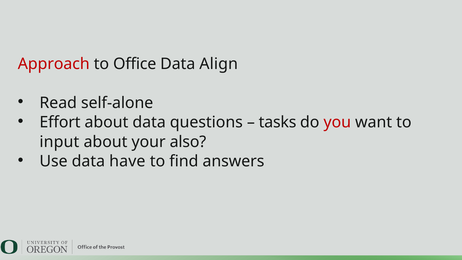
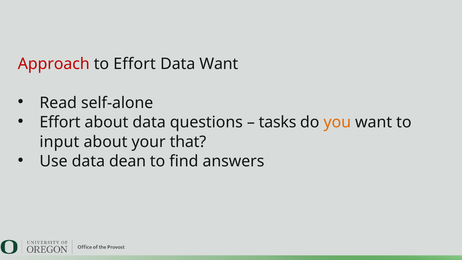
to Office: Office -> Effort
Data Align: Align -> Want
you colour: red -> orange
also: also -> that
have: have -> dean
